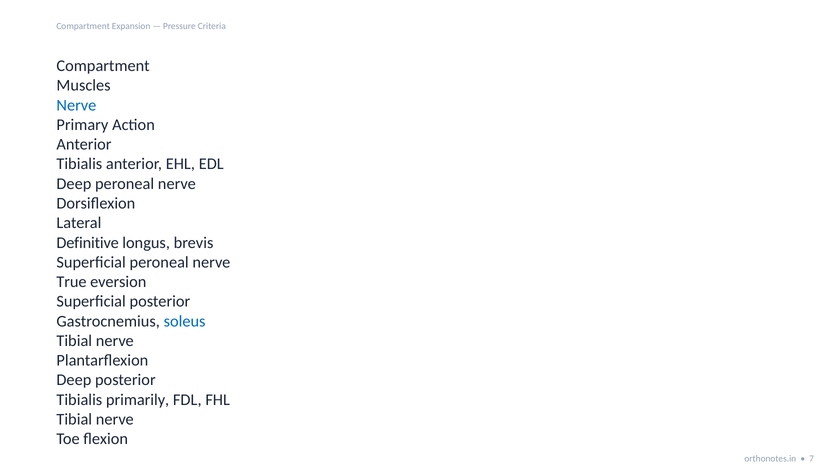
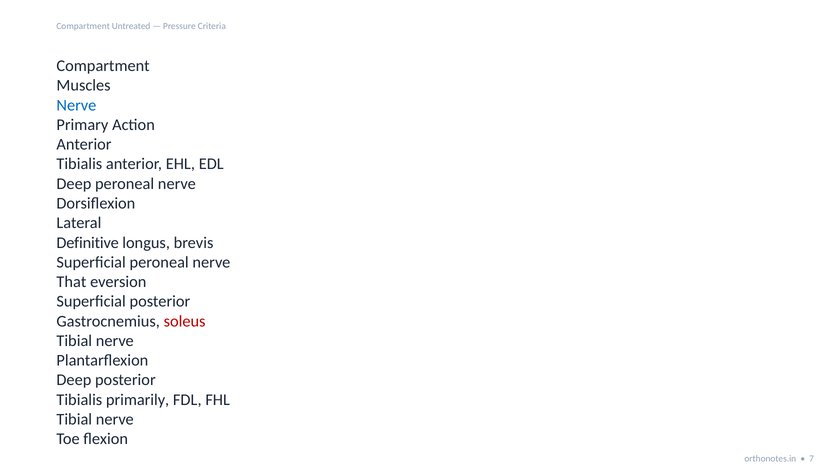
Expansion: Expansion -> Untreated
True: True -> That
soleus colour: blue -> red
